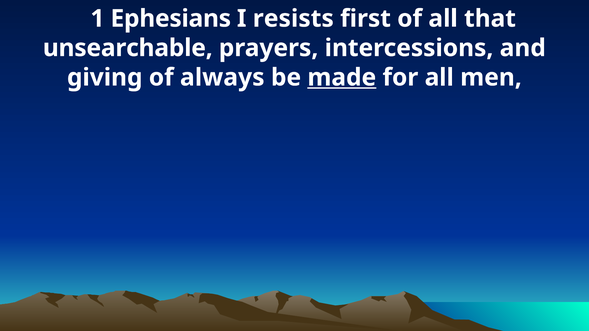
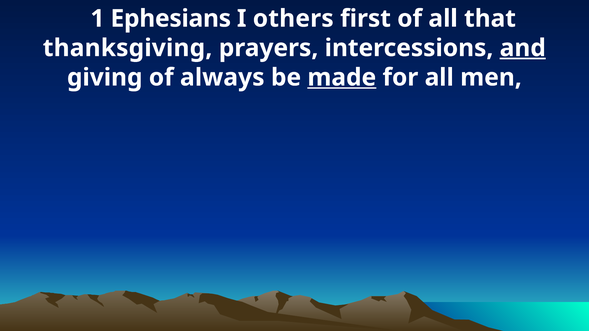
resists: resists -> others
unsearchable: unsearchable -> thanksgiving
and underline: none -> present
